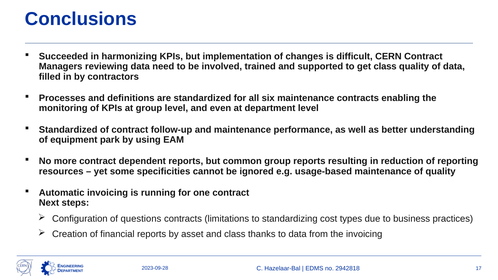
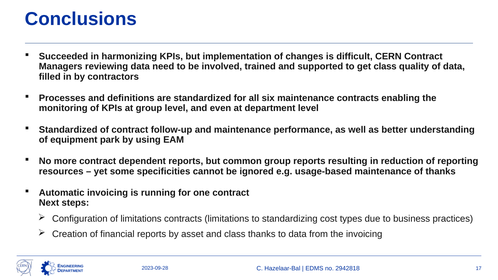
of quality: quality -> thanks
of questions: questions -> limitations
